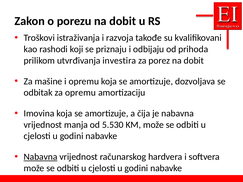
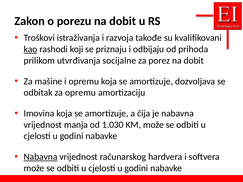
kao underline: none -> present
investira: investira -> socijalne
5.530: 5.530 -> 1.030
